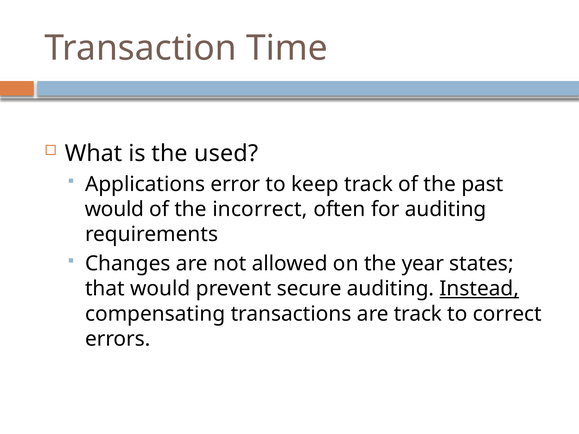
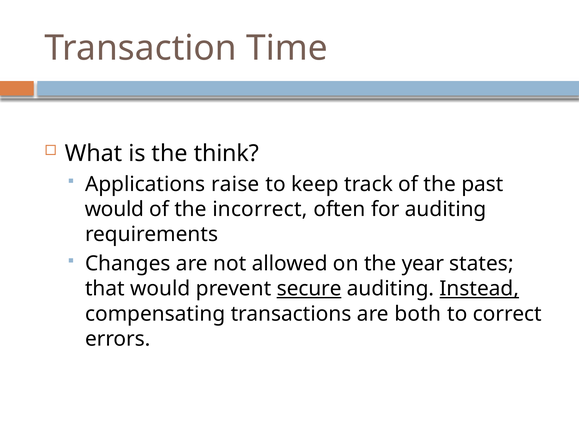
used: used -> think
error: error -> raise
secure underline: none -> present
are track: track -> both
